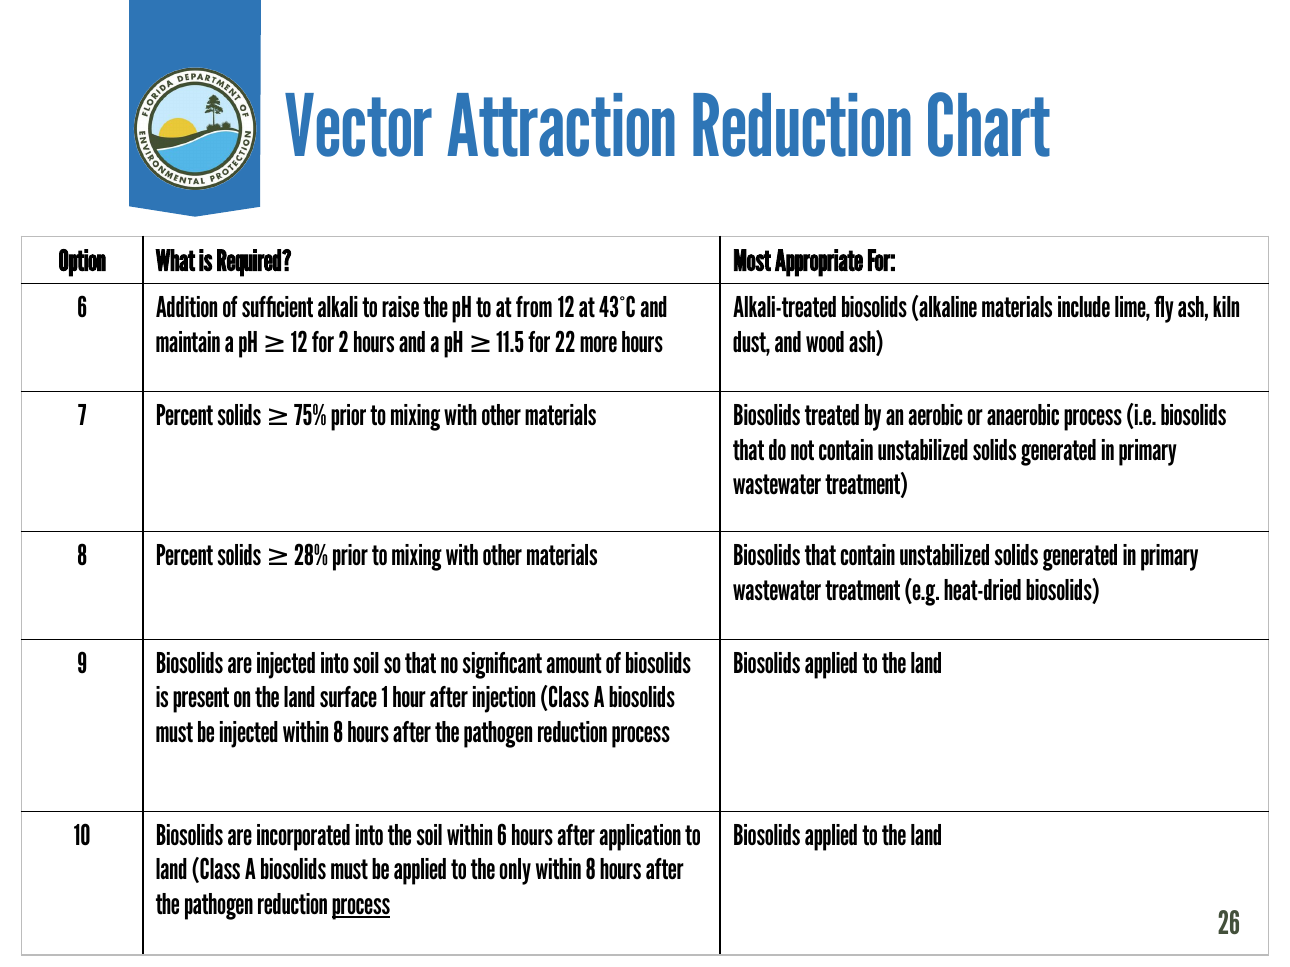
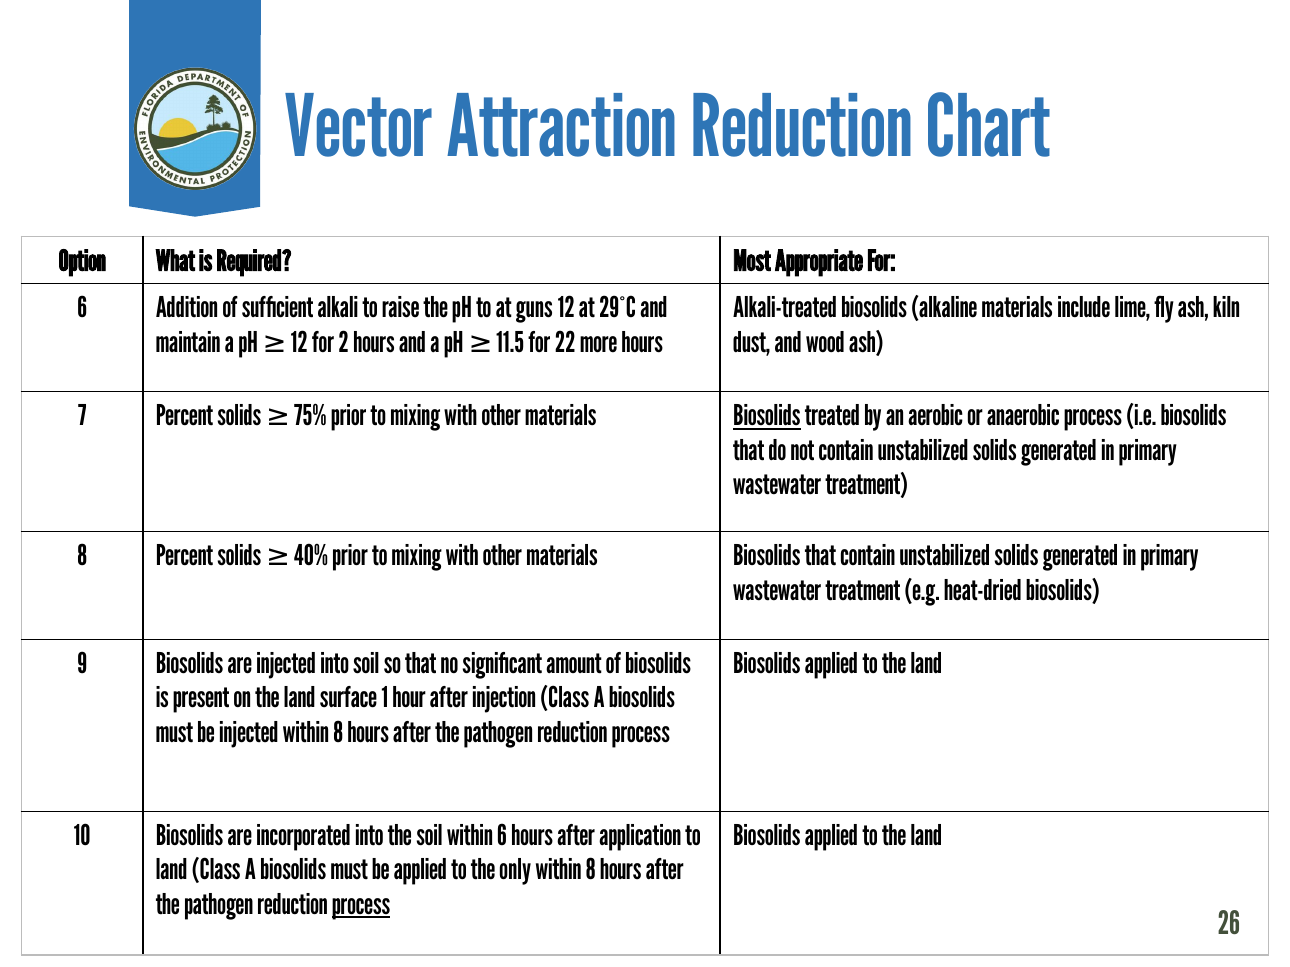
from: from -> guns
43°C: 43°C -> 29°C
Biosolids at (767, 417) underline: none -> present
28%: 28% -> 40%
